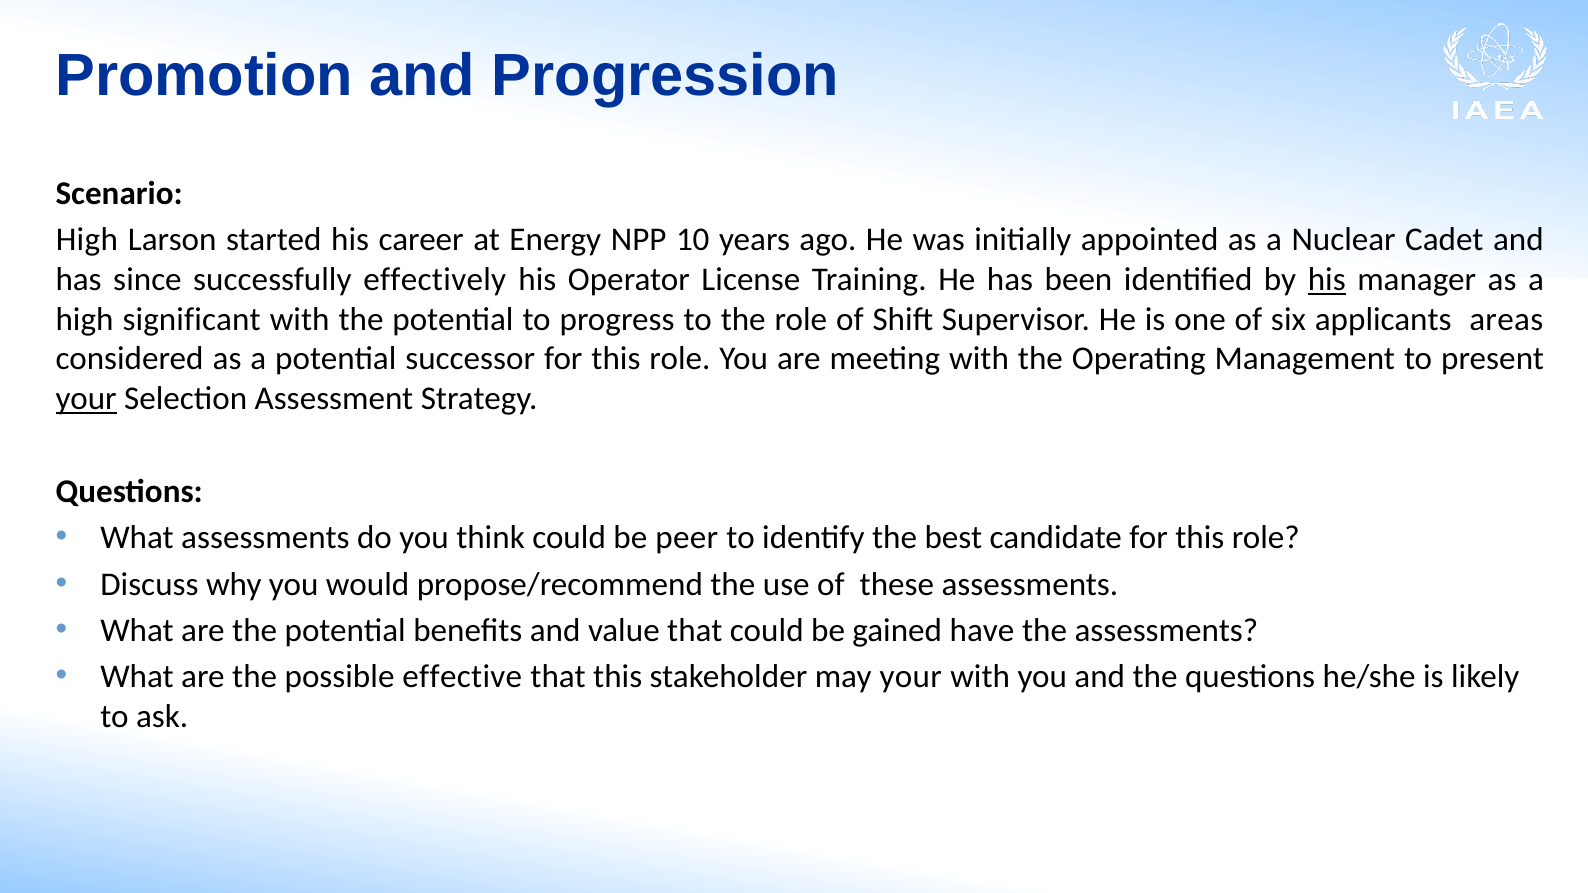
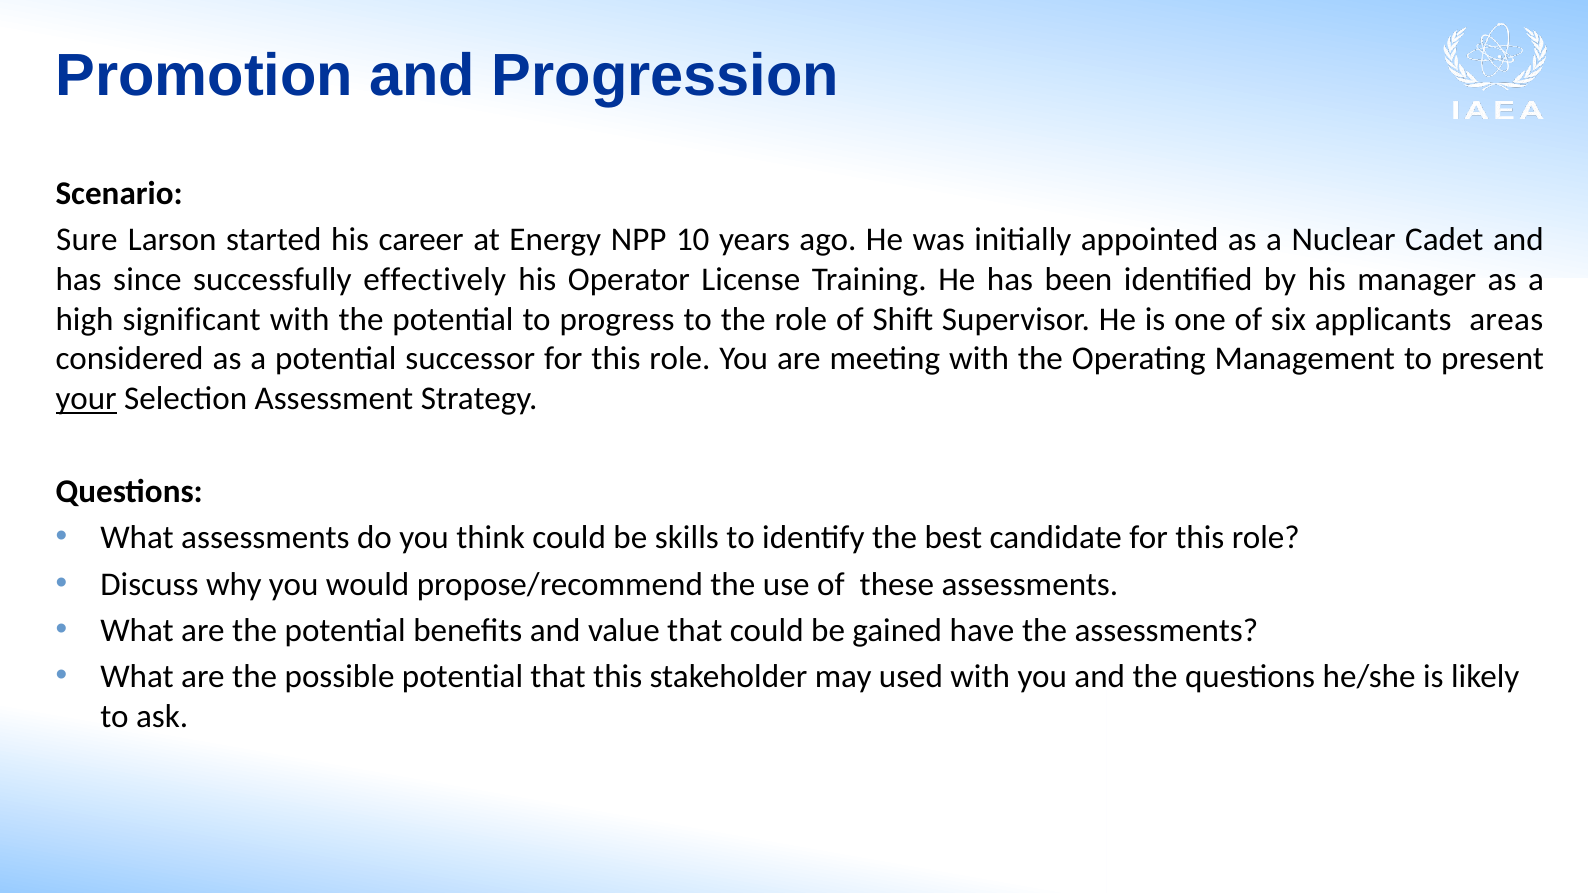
High at (87, 240): High -> Sure
his at (1327, 280) underline: present -> none
peer: peer -> skills
possible effective: effective -> potential
may your: your -> used
